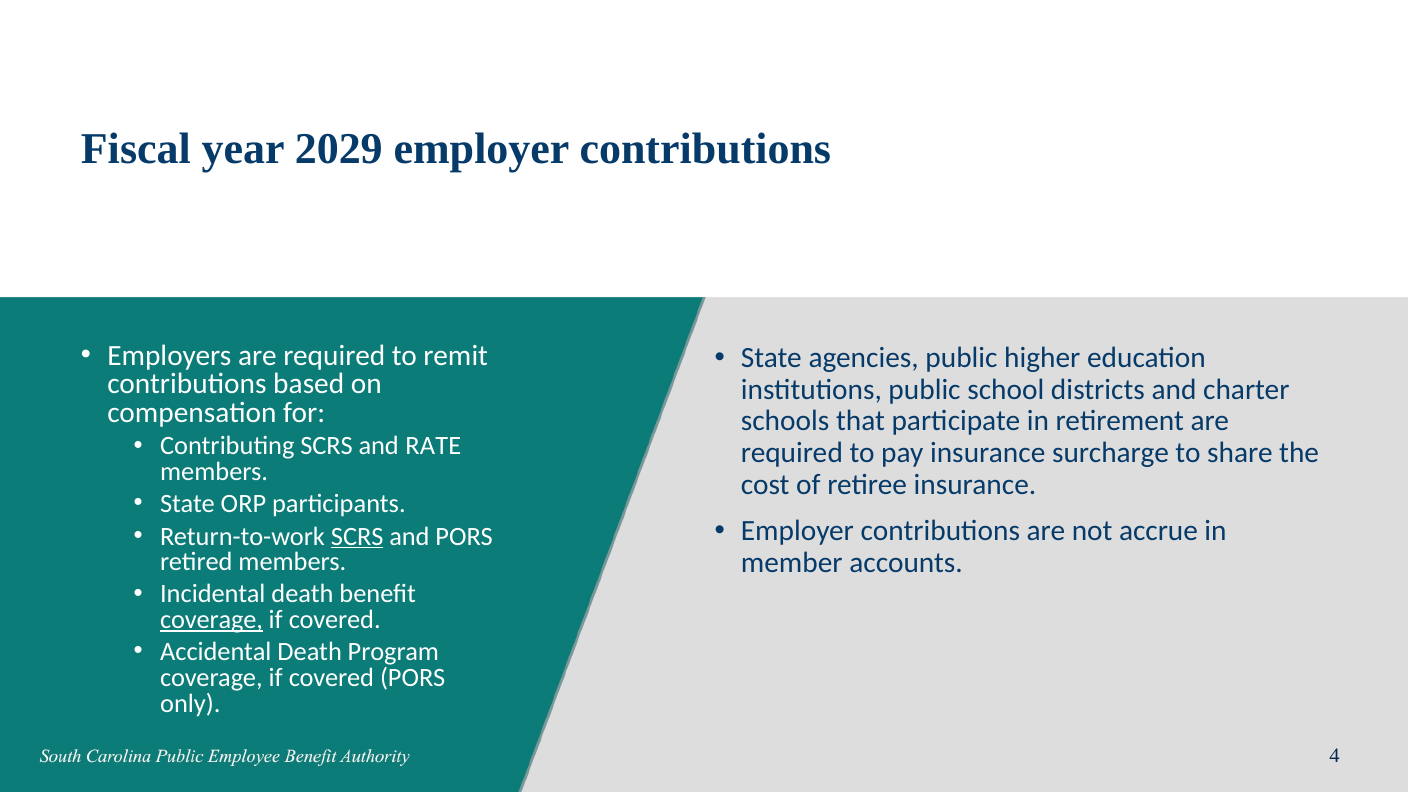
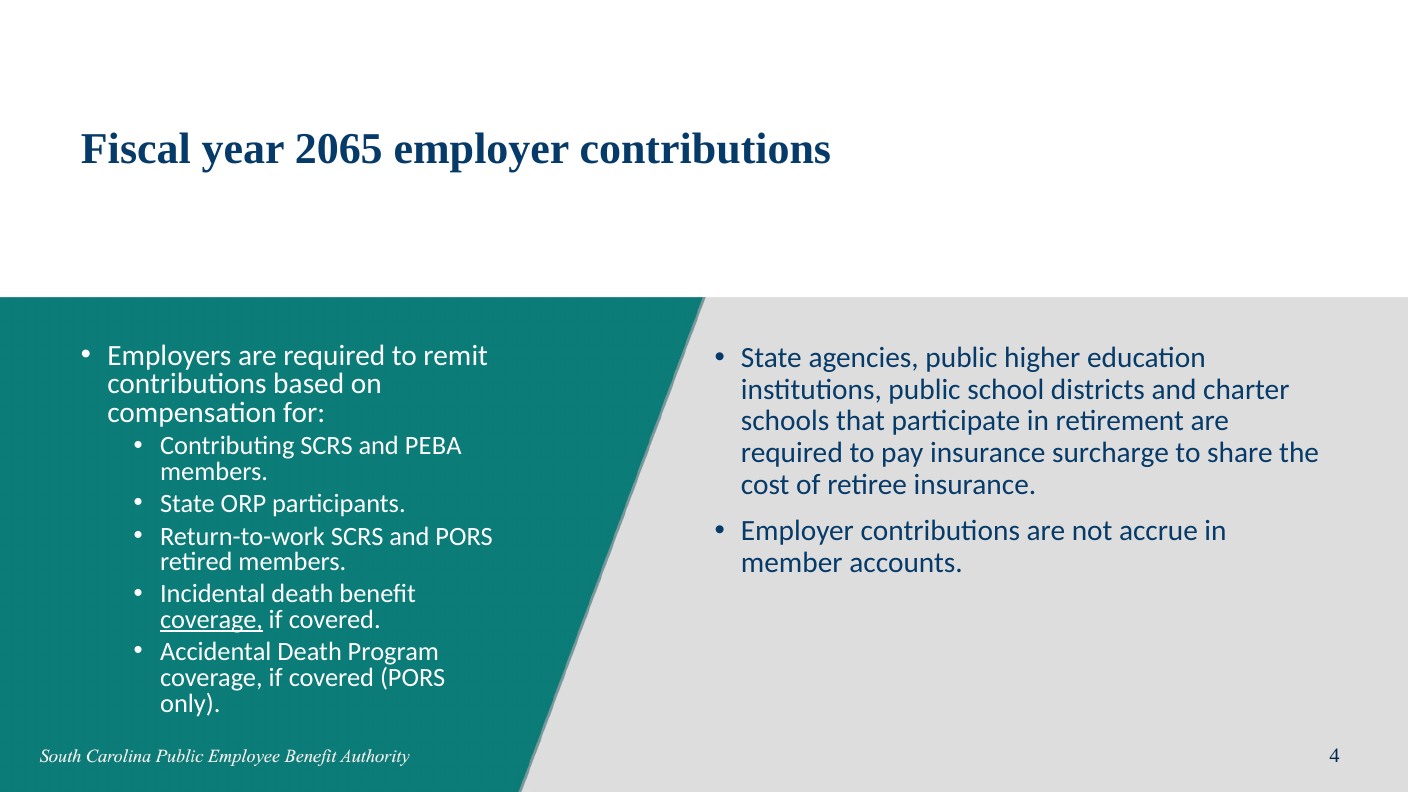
2029: 2029 -> 2065
RATE: RATE -> PEBA
SCRS at (357, 536) underline: present -> none
